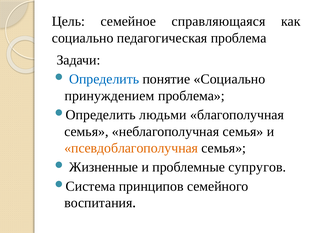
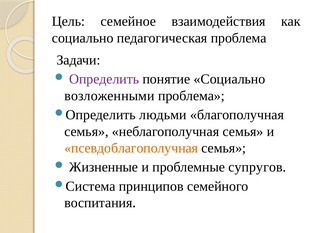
справляющаяся: справляющаяся -> взаимодействия
Определить colour: blue -> purple
принуждением: принуждением -> возложенными
